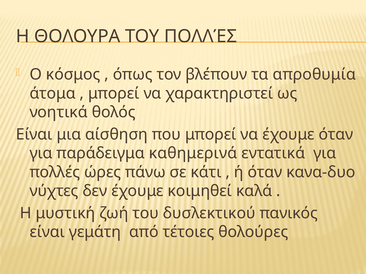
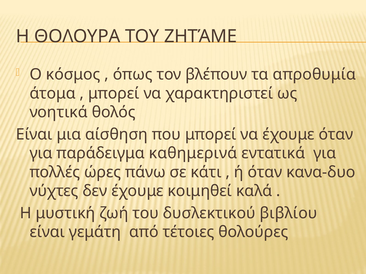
ΤΟΥ ΠΟΛΛΈΣ: ΠΟΛΛΈΣ -> ΖΗΤΆΜΕ
πανικός: πανικός -> βιβλίου
